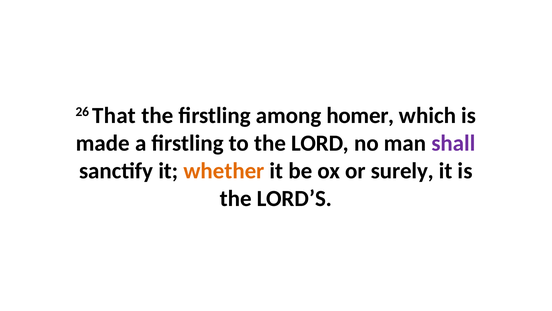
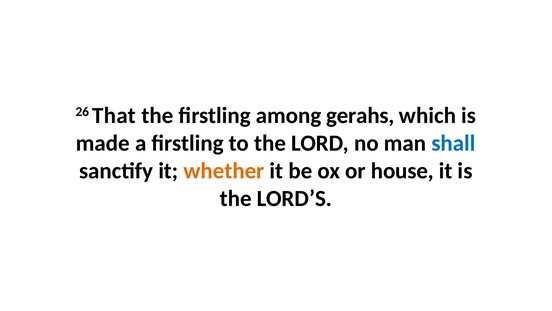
homer: homer -> gerahs
shall colour: purple -> blue
surely: surely -> house
